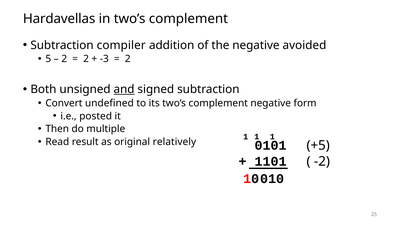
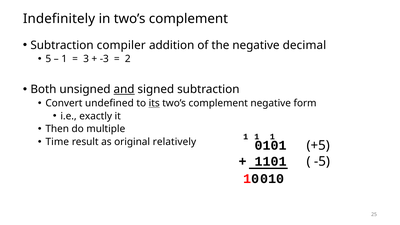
Hardavellas: Hardavellas -> Indefinitely
avoided: avoided -> decimal
2 at (64, 59): 2 -> 1
2 at (86, 59): 2 -> 3
its underline: none -> present
posted: posted -> exactly
Read: Read -> Time
-2: -2 -> -5
